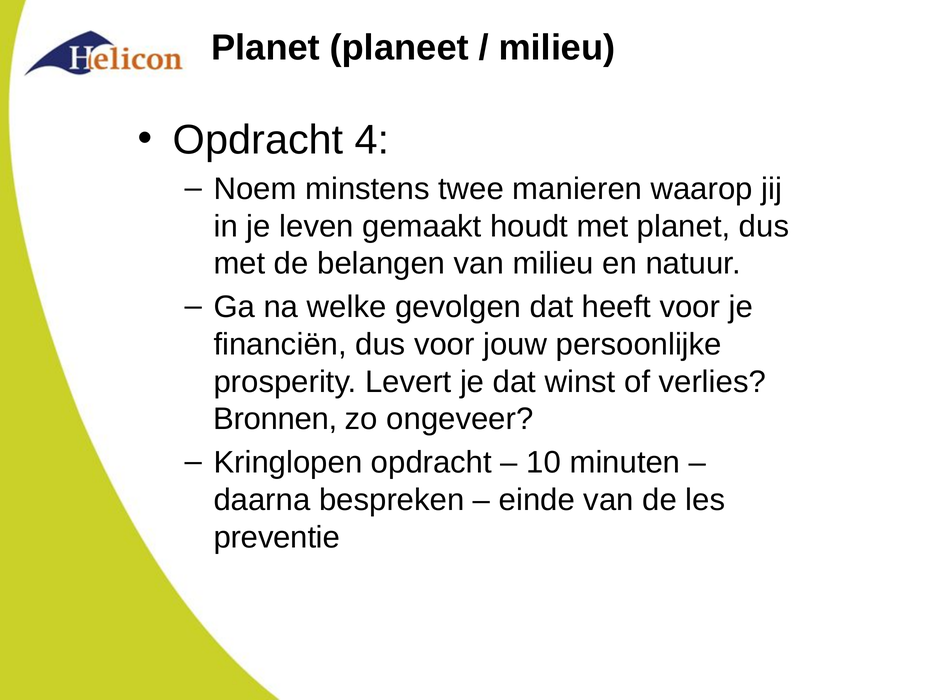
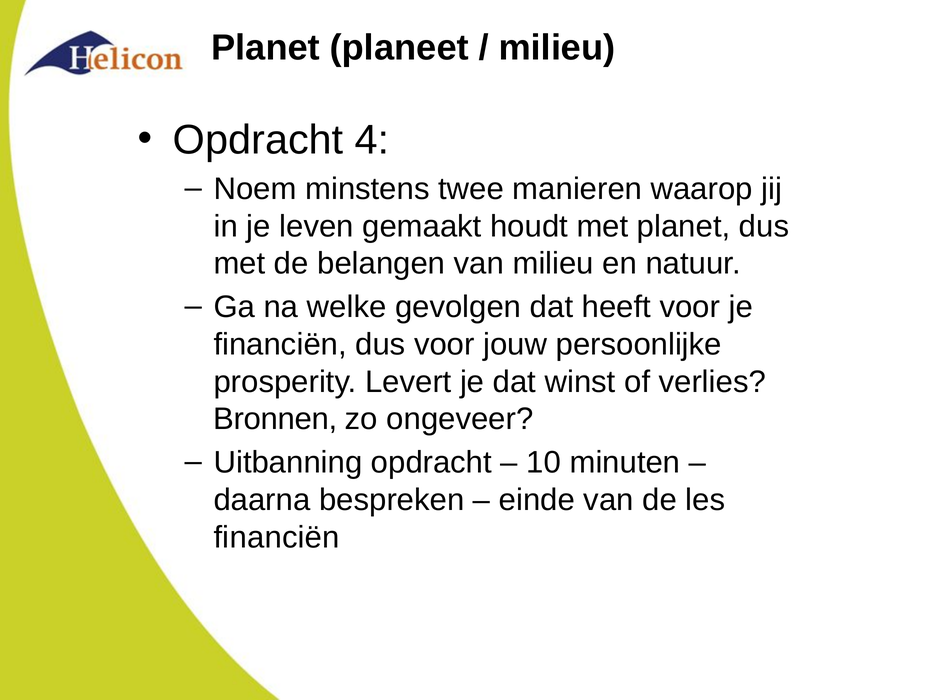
Kringlopen: Kringlopen -> Uitbanning
preventie at (277, 537): preventie -> financiën
